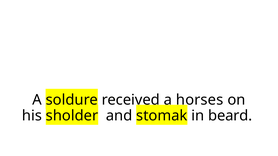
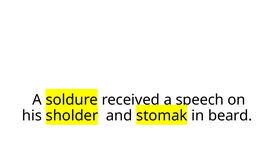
horses: horses -> speech
